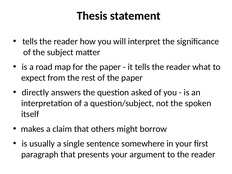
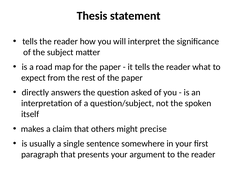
borrow: borrow -> precise
